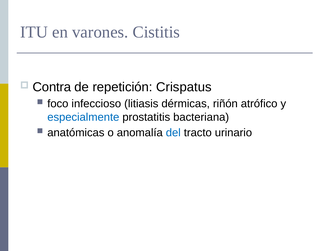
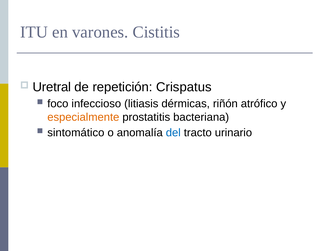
Contra: Contra -> Uretral
especialmente colour: blue -> orange
anatómicas: anatómicas -> sintomático
